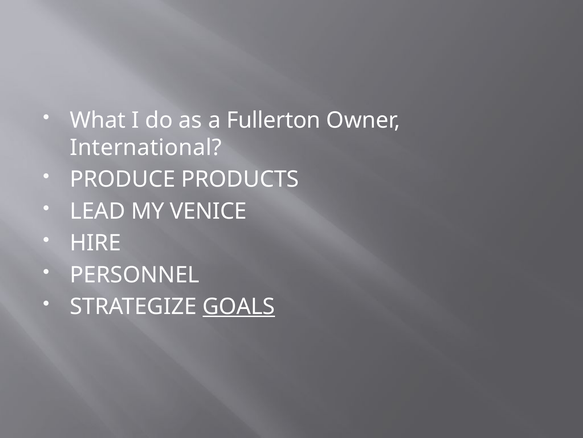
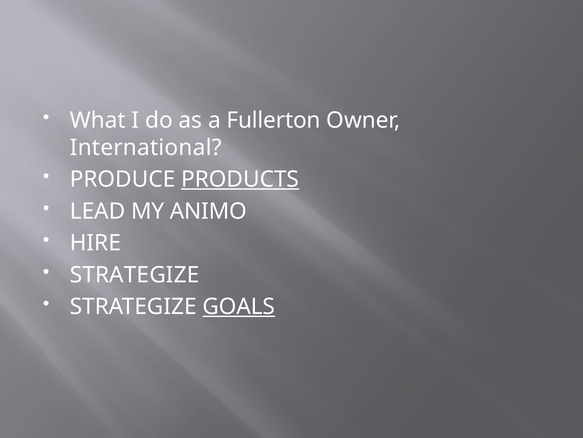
PRODUCTS underline: none -> present
VENICE: VENICE -> ANIMO
PERSONNEL at (135, 274): PERSONNEL -> STRATEGIZE
